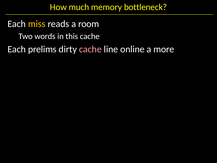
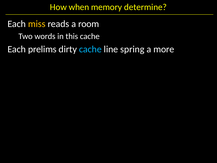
much: much -> when
bottleneck: bottleneck -> determine
cache at (90, 49) colour: pink -> light blue
online: online -> spring
